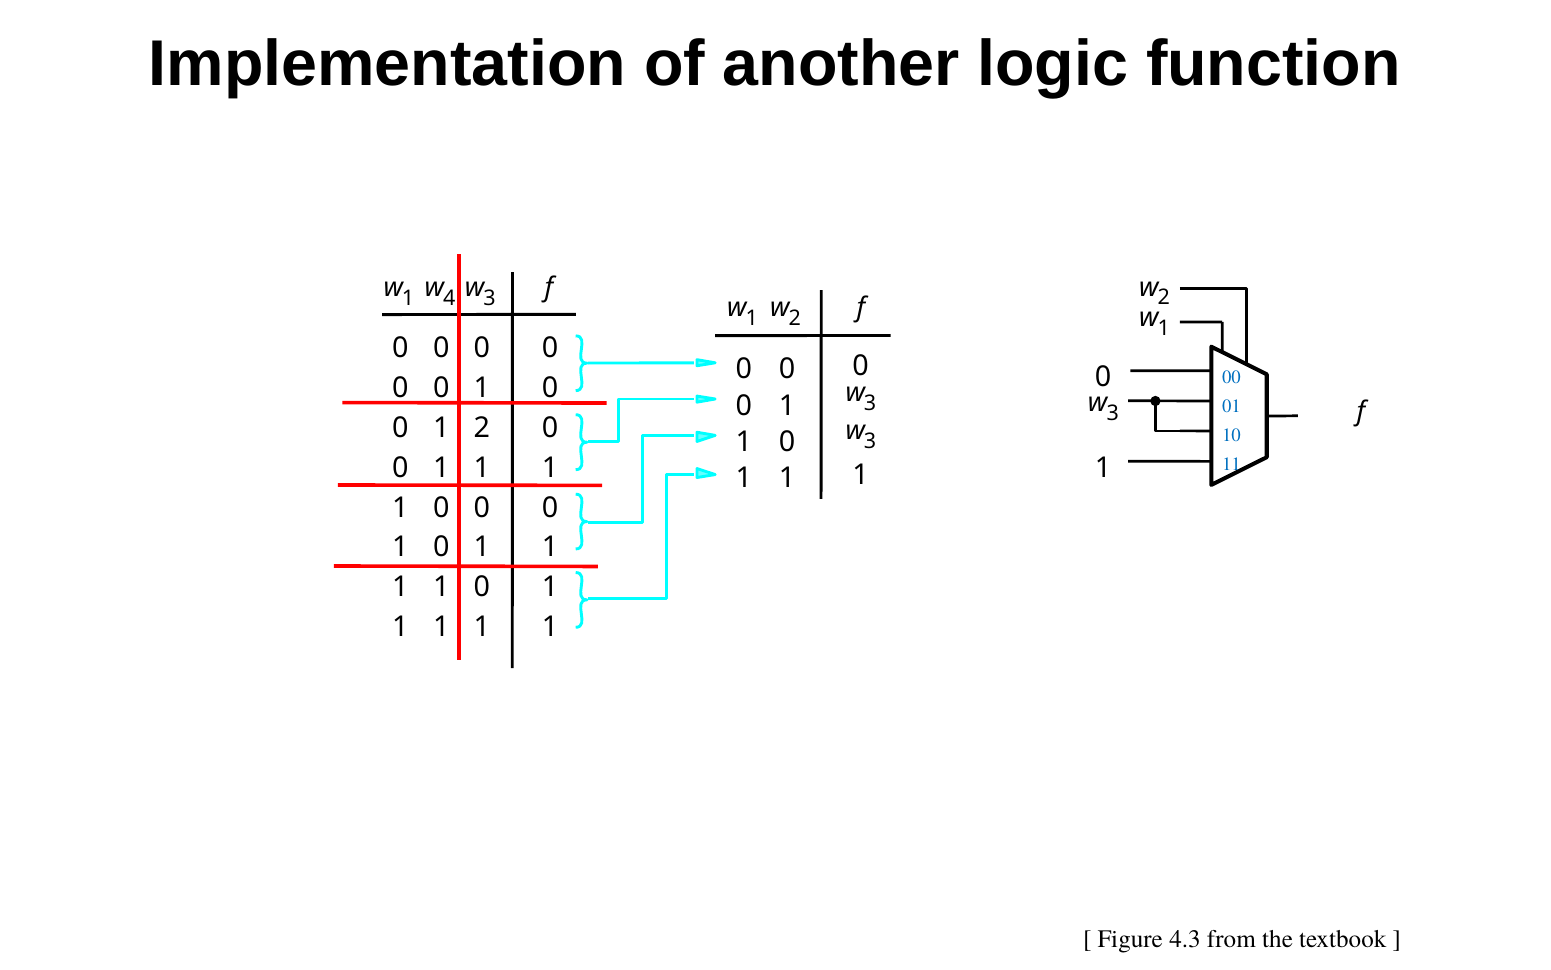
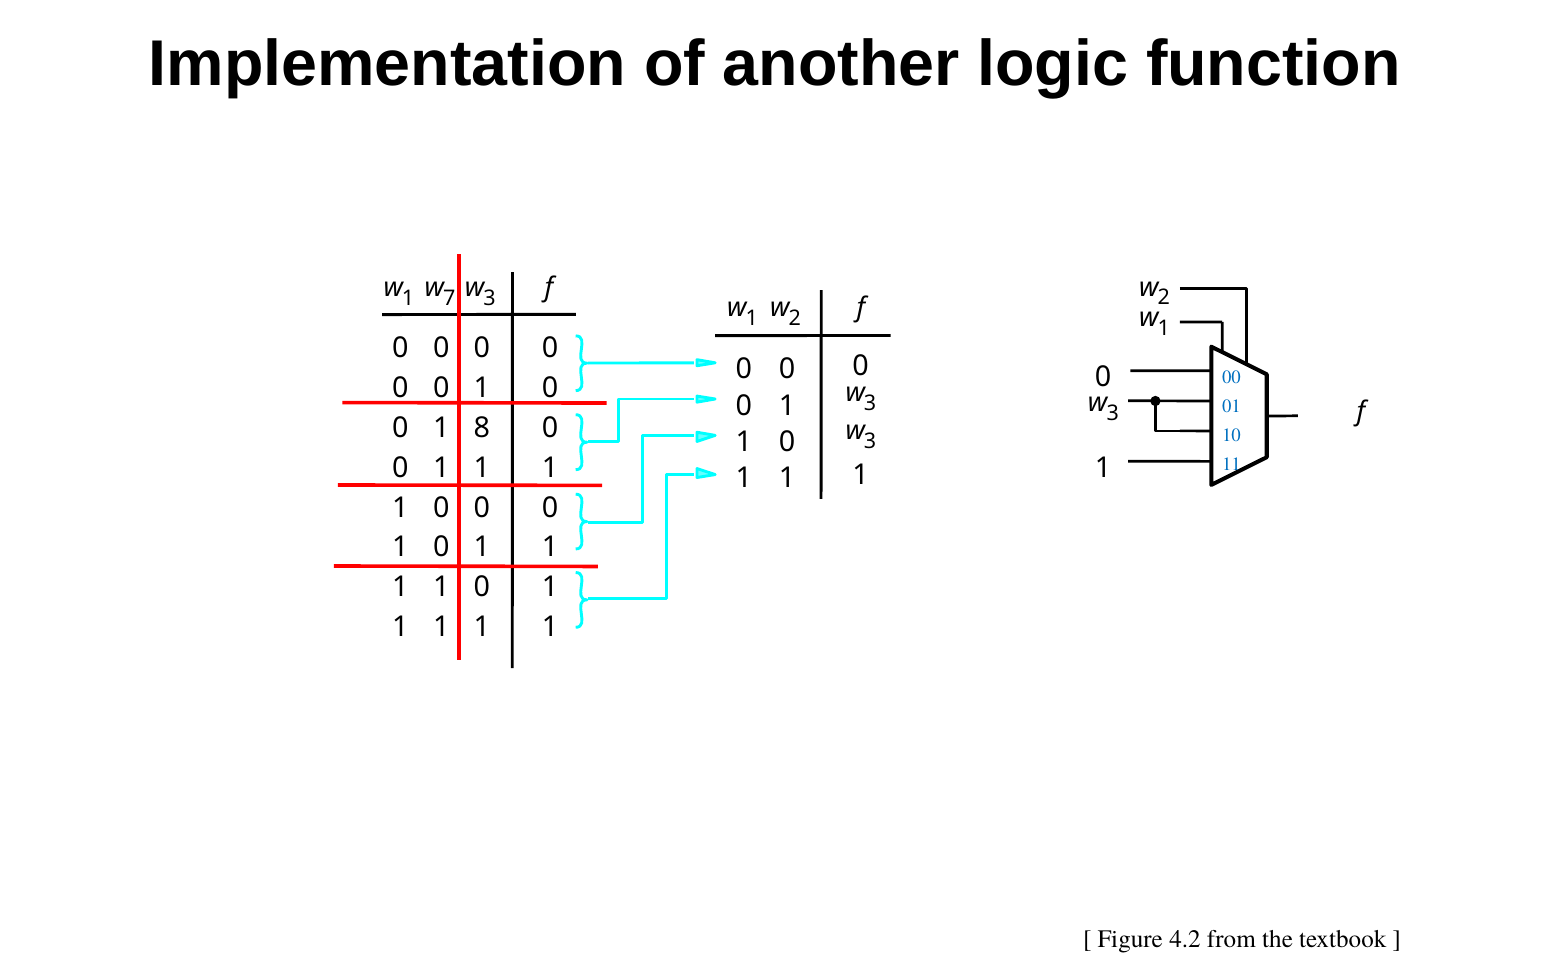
4: 4 -> 7
1 2: 2 -> 8
4.3: 4.3 -> 4.2
